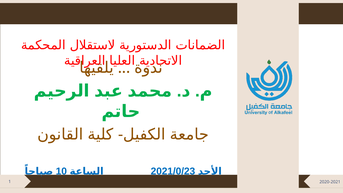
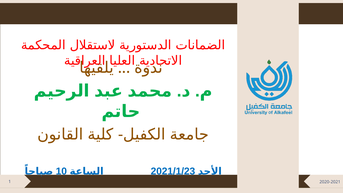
2021/0/23: 2021/0/23 -> 2021/1/23
